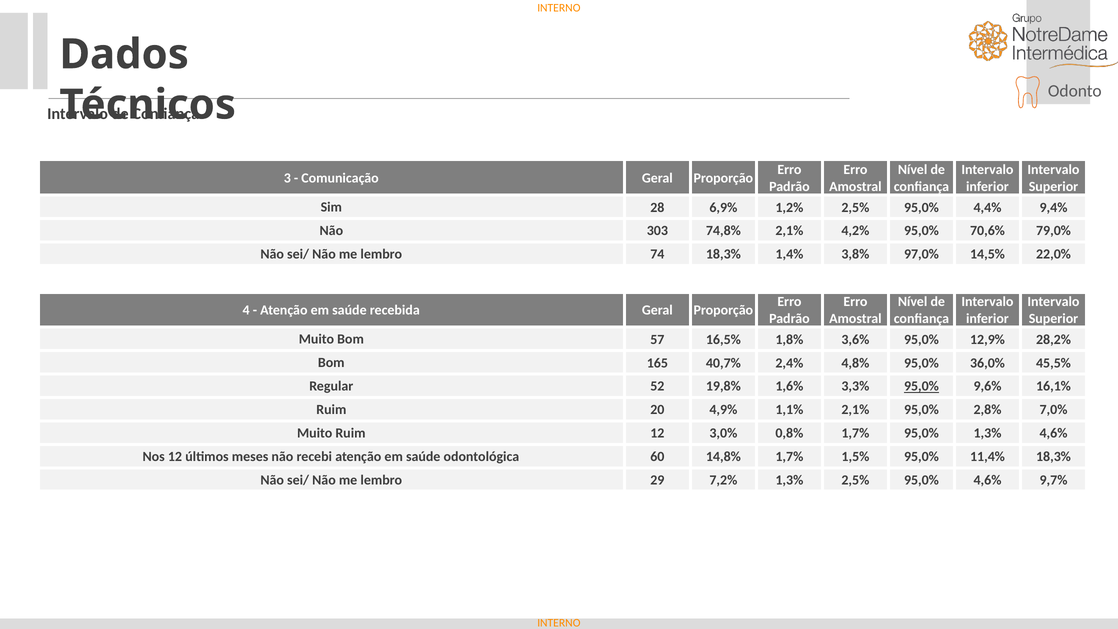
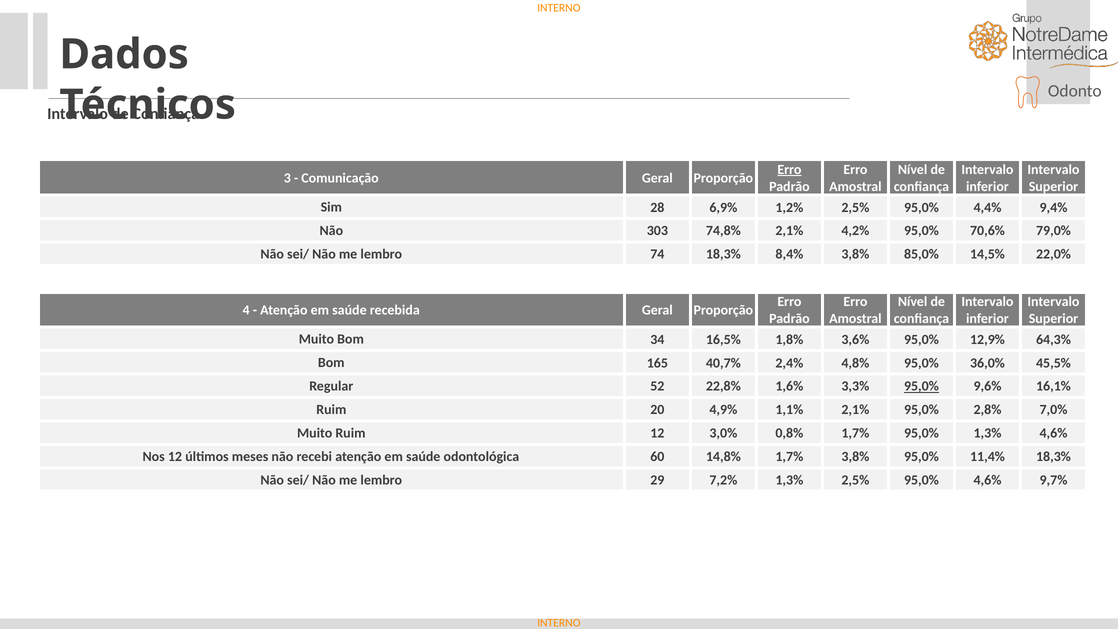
Erro at (789, 169) underline: none -> present
1,4%: 1,4% -> 8,4%
97,0%: 97,0% -> 85,0%
57: 57 -> 34
28,2%: 28,2% -> 64,3%
19,8%: 19,8% -> 22,8%
1,7% 1,5%: 1,5% -> 3,8%
